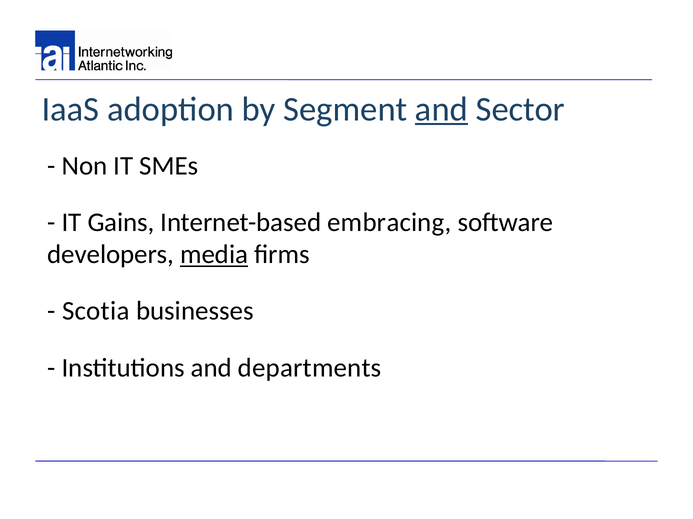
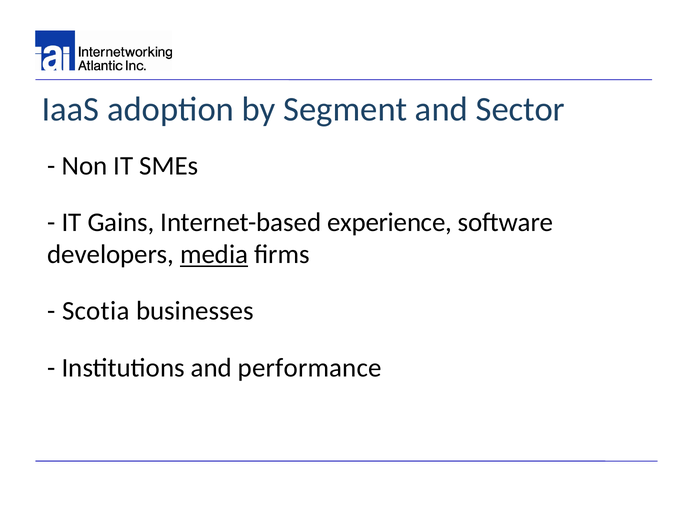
and at (441, 109) underline: present -> none
embracing: embracing -> experience
departments: departments -> performance
